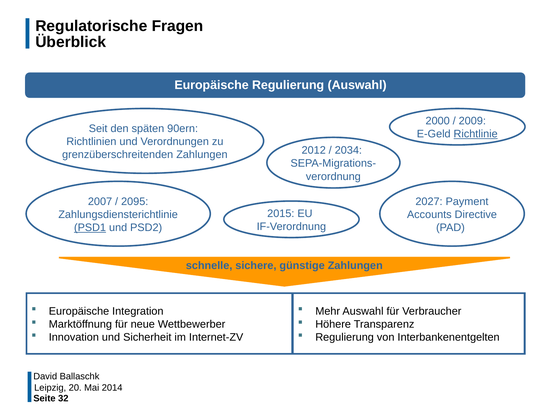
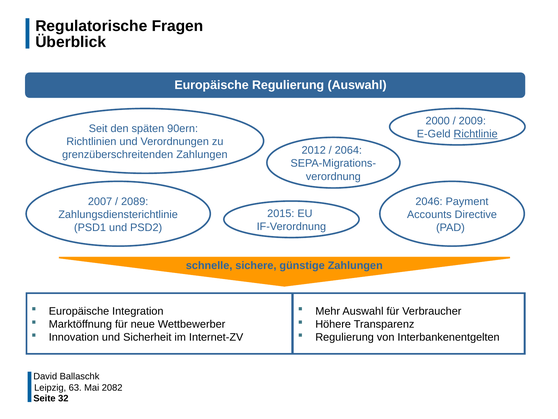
2034: 2034 -> 2064
2095: 2095 -> 2089
2027: 2027 -> 2046
PSD1 underline: present -> none
20: 20 -> 63
2014: 2014 -> 2082
